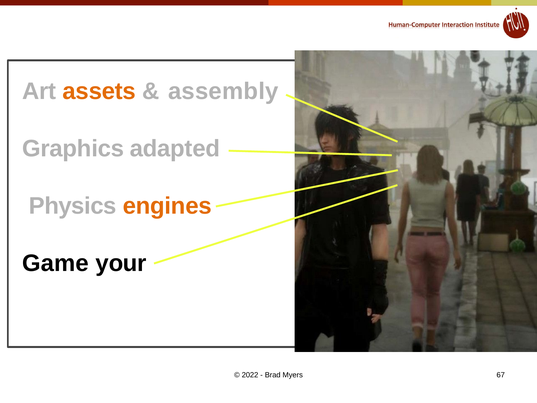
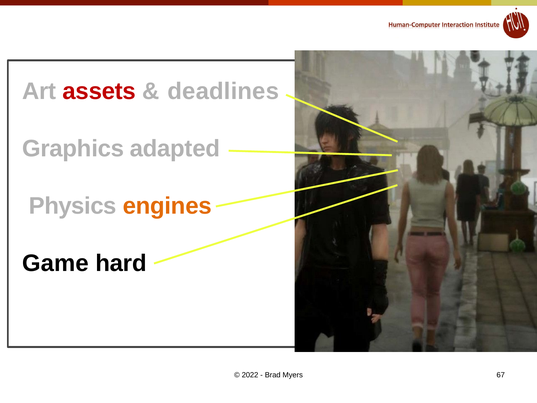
assets colour: orange -> red
assembly: assembly -> deadlines
your: your -> hard
